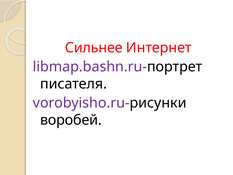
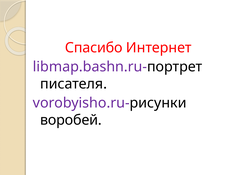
Сильнее: Сильнее -> Спасибо
